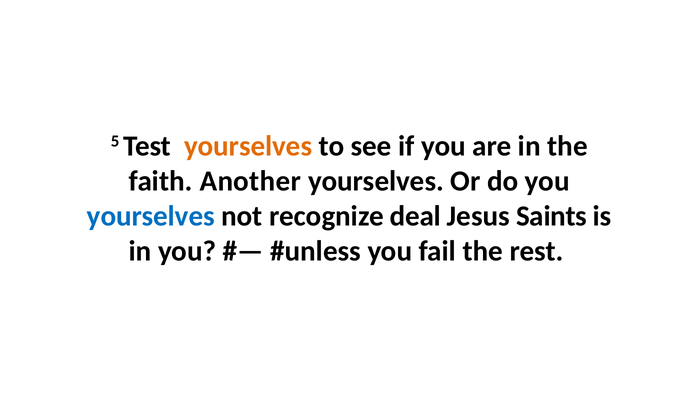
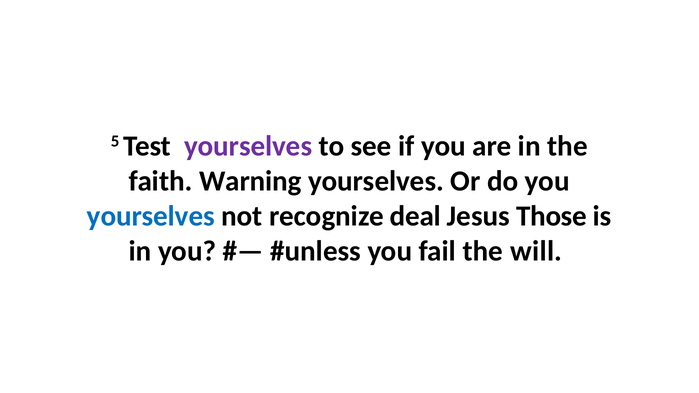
yourselves at (248, 146) colour: orange -> purple
Another: Another -> Warning
Saints: Saints -> Those
rest: rest -> will
